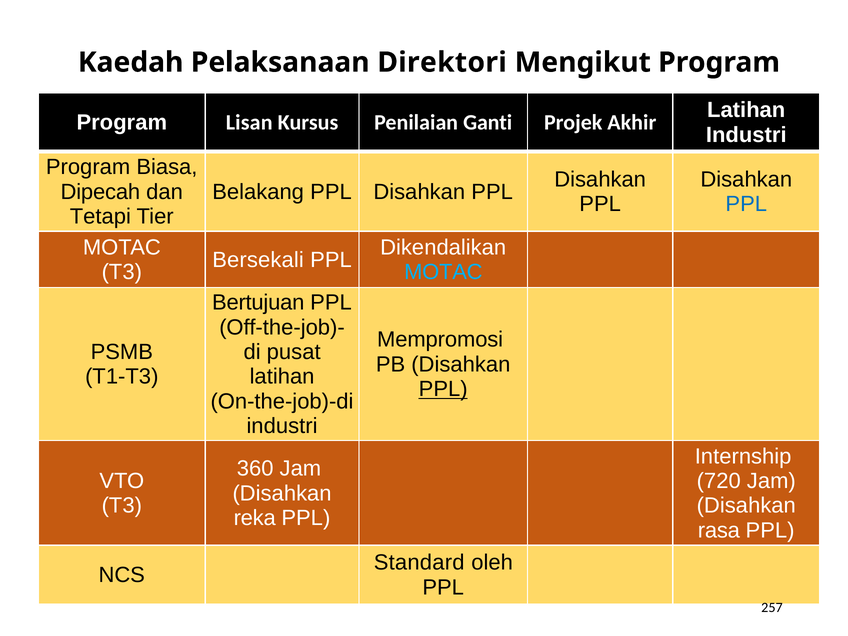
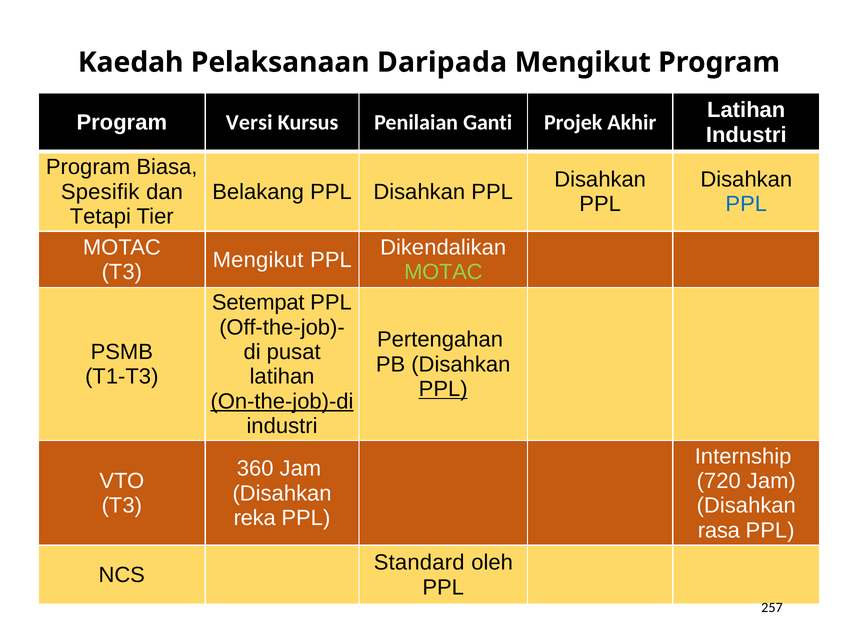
Direktori: Direktori -> Daripada
Lisan: Lisan -> Versi
Dipecah: Dipecah -> Spesifik
Bersekali at (258, 260): Bersekali -> Mengikut
MOTAC at (443, 272) colour: light blue -> light green
Bertujuan: Bertujuan -> Setempat
Mempromosi: Mempromosi -> Pertengahan
On-the-job)-di underline: none -> present
